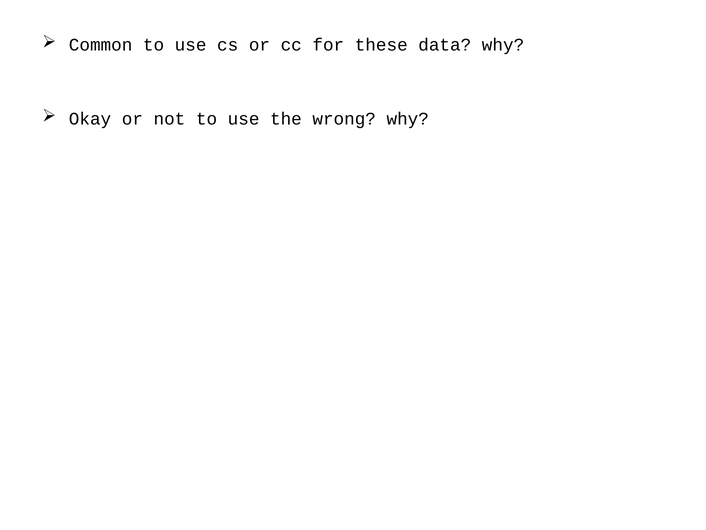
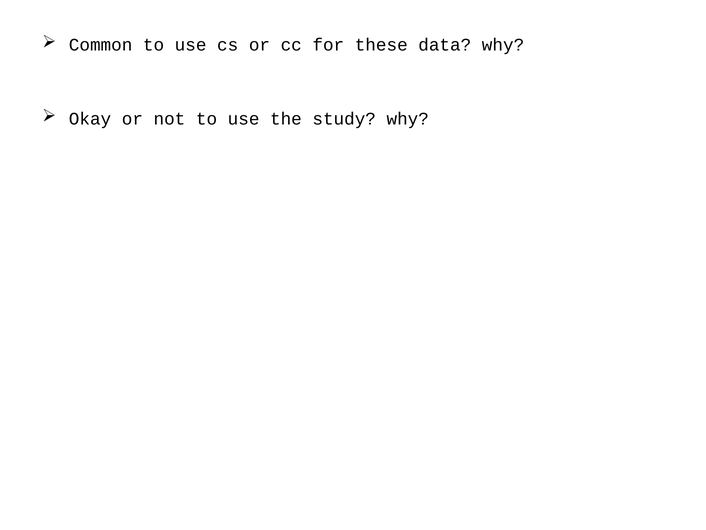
wrong: wrong -> study
